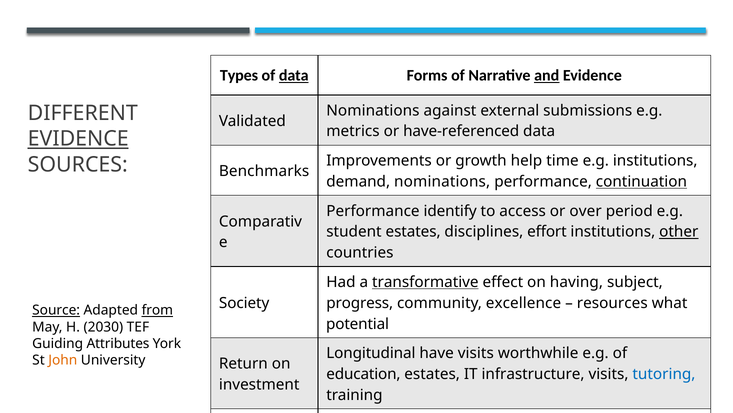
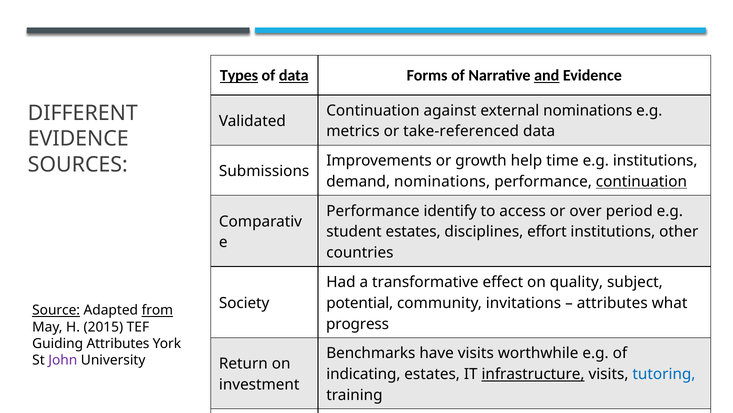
Types underline: none -> present
Nominations at (373, 110): Nominations -> Continuation
external submissions: submissions -> nominations
have-referenced: have-referenced -> take-referenced
EVIDENCE at (78, 139) underline: present -> none
Benchmarks: Benchmarks -> Submissions
other underline: present -> none
transformative underline: present -> none
on having: having -> quality
progress: progress -> potential
community excellence: excellence -> invitations
resources at (612, 303): resources -> attributes
potential: potential -> progress
2030: 2030 -> 2015
Longitudinal: Longitudinal -> Benchmarks
John colour: orange -> purple
education: education -> indicating
infrastructure underline: none -> present
